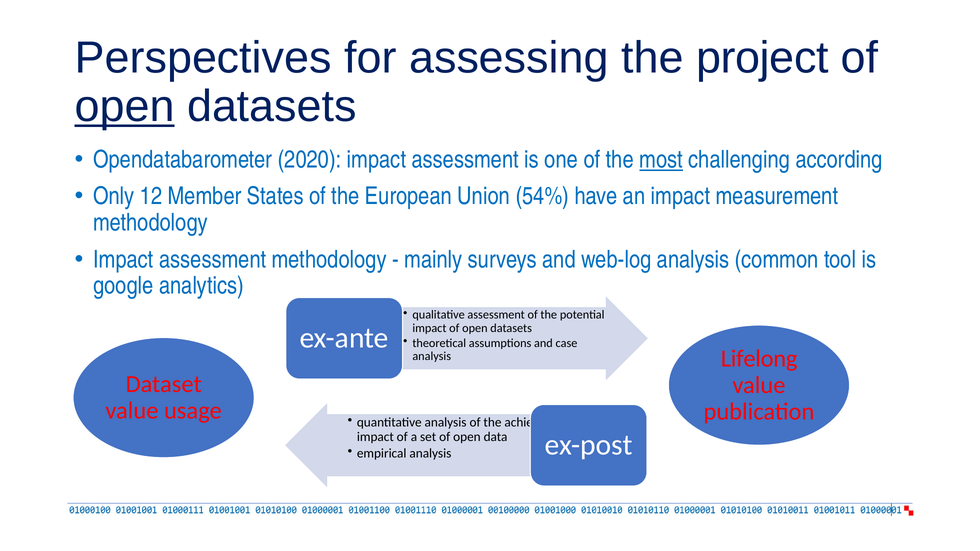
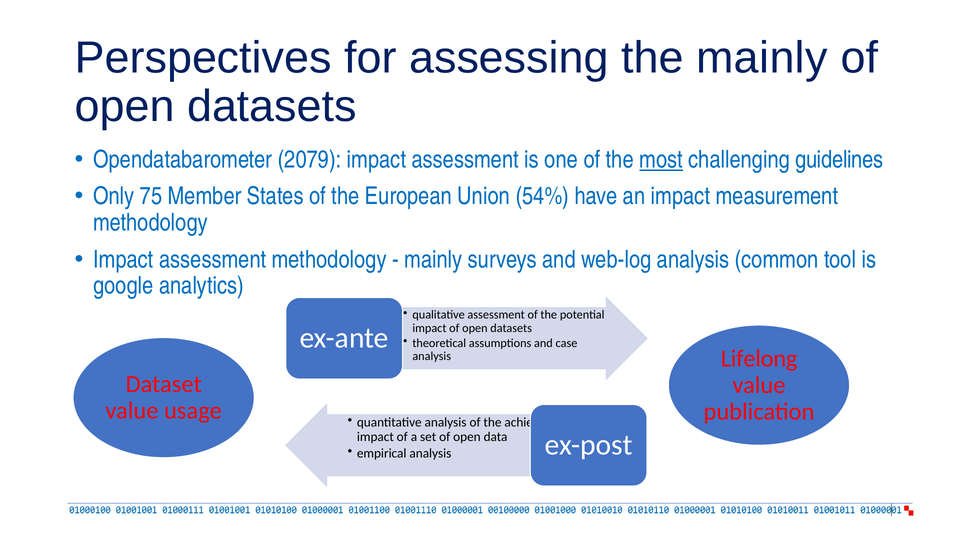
the project: project -> mainly
open at (125, 107) underline: present -> none
2020: 2020 -> 2079
according: according -> guidelines
12: 12 -> 75
